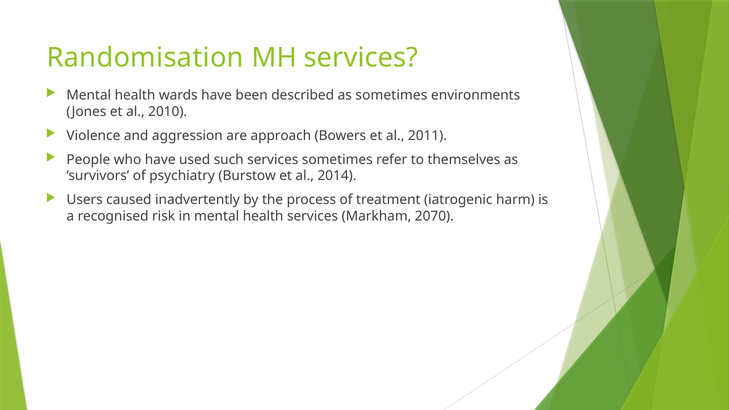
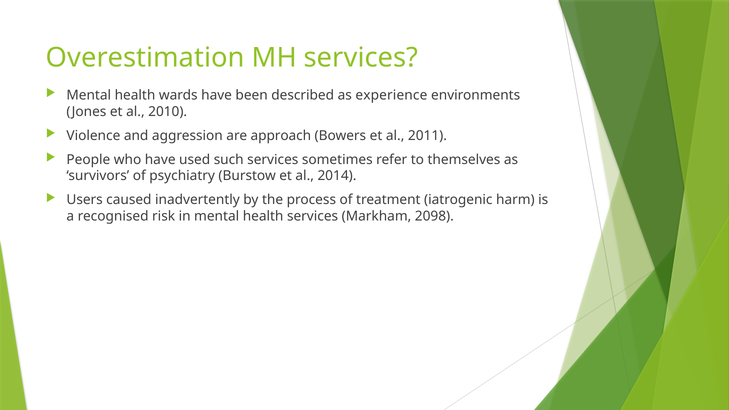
Randomisation: Randomisation -> Overestimation
as sometimes: sometimes -> experience
2070: 2070 -> 2098
